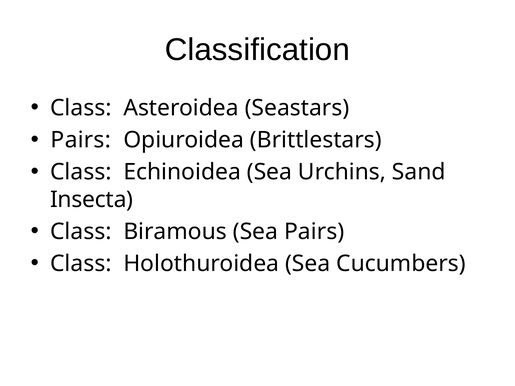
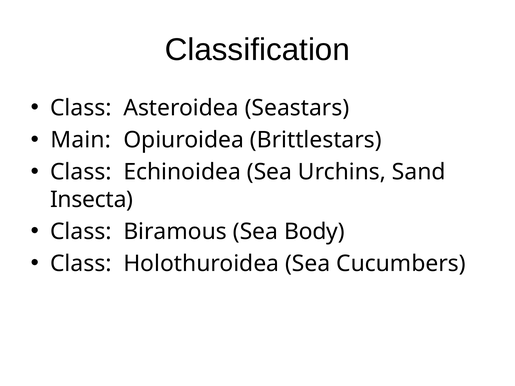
Pairs at (81, 140): Pairs -> Main
Sea Pairs: Pairs -> Body
